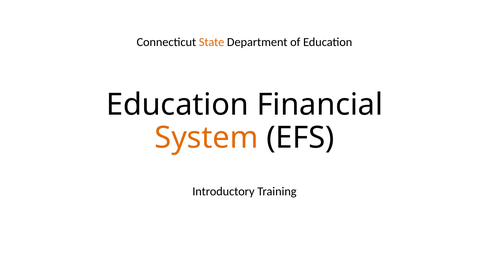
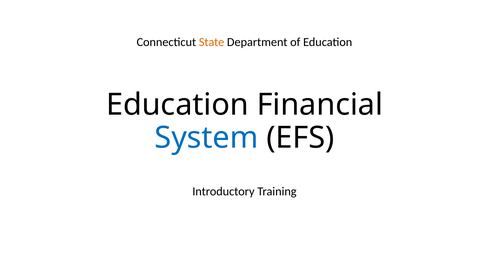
System colour: orange -> blue
